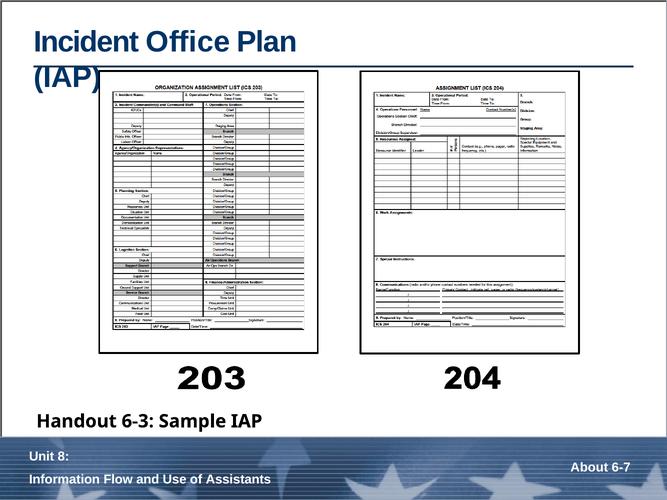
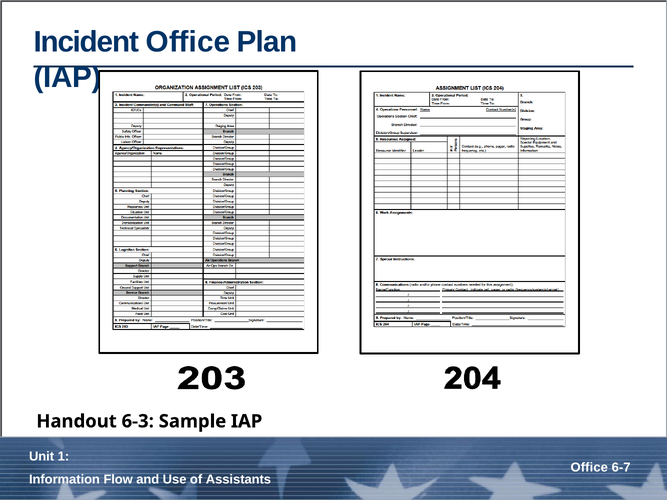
8: 8 -> 1
About at (589, 468): About -> Office
